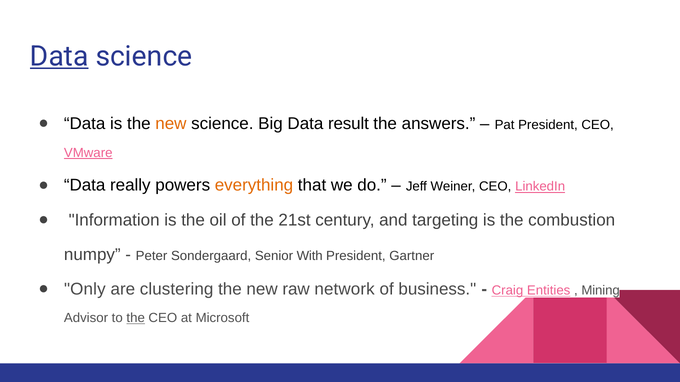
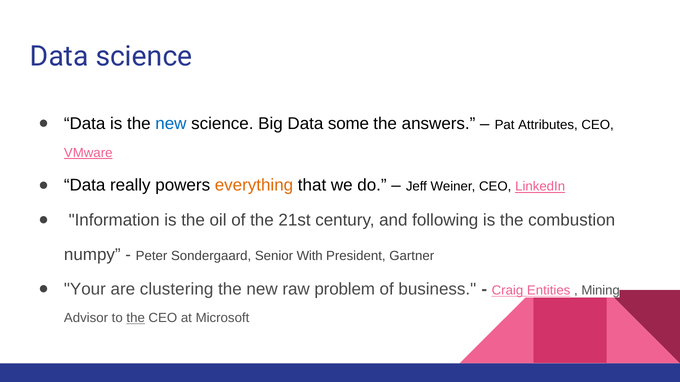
Data at (59, 56) underline: present -> none
new at (171, 124) colour: orange -> blue
result: result -> some
Pat President: President -> Attributes
targeting: targeting -> following
Only: Only -> Your
network: network -> problem
